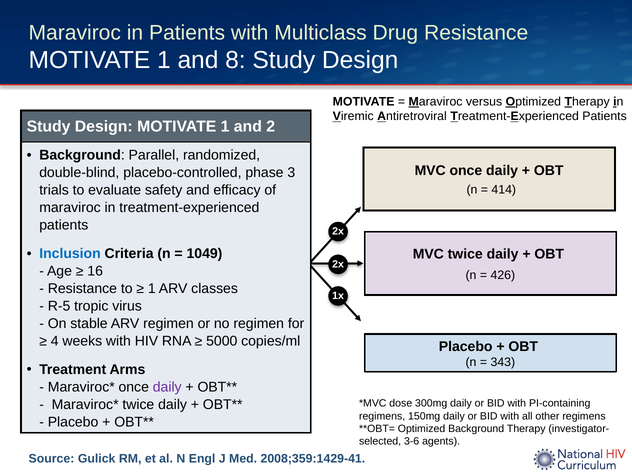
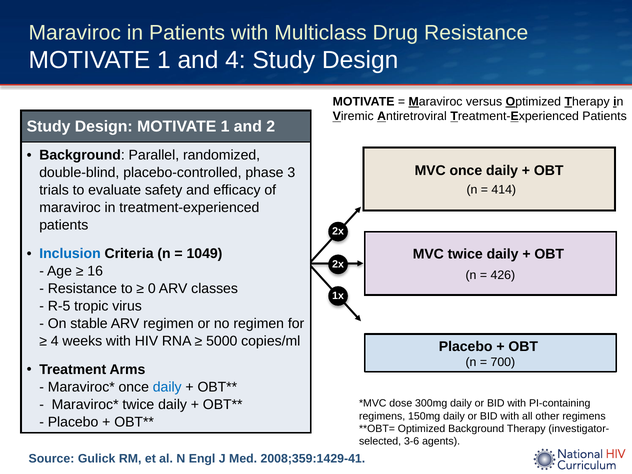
and 8: 8 -> 4
1 at (152, 289): 1 -> 0
343: 343 -> 700
daily at (167, 387) colour: purple -> blue
